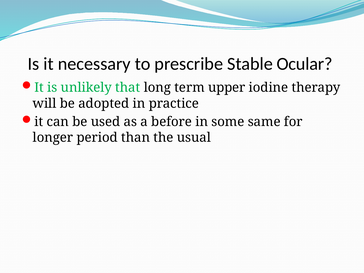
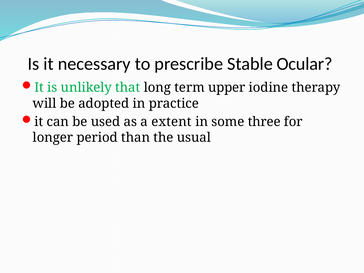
before: before -> extent
same: same -> three
